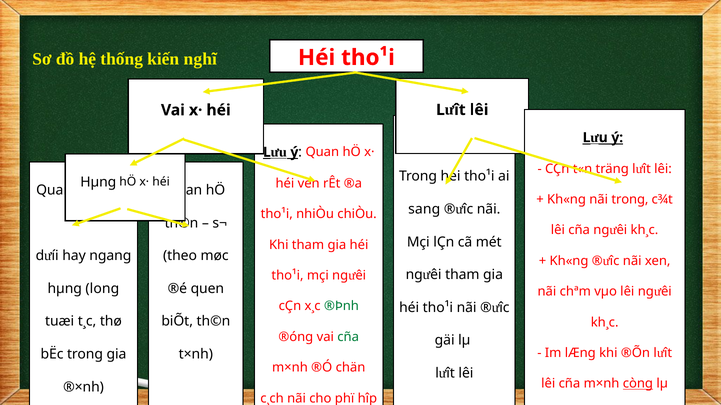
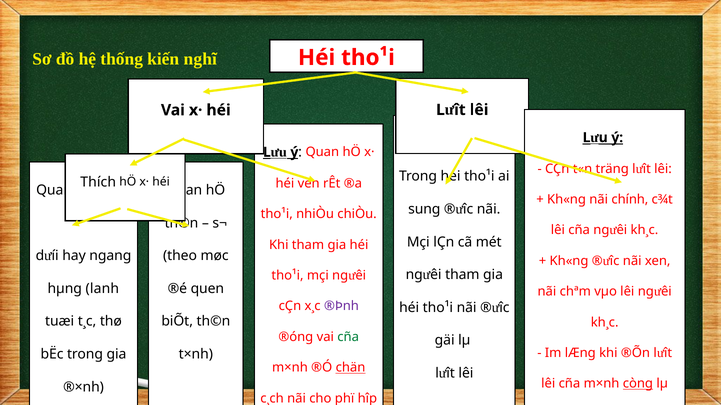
Hµng at (98, 182): Hµng -> Thích
nãi trong: trong -> chính
sang: sang -> sung
long: long -> lanh
®Þnh colour: green -> purple
chän underline: none -> present
